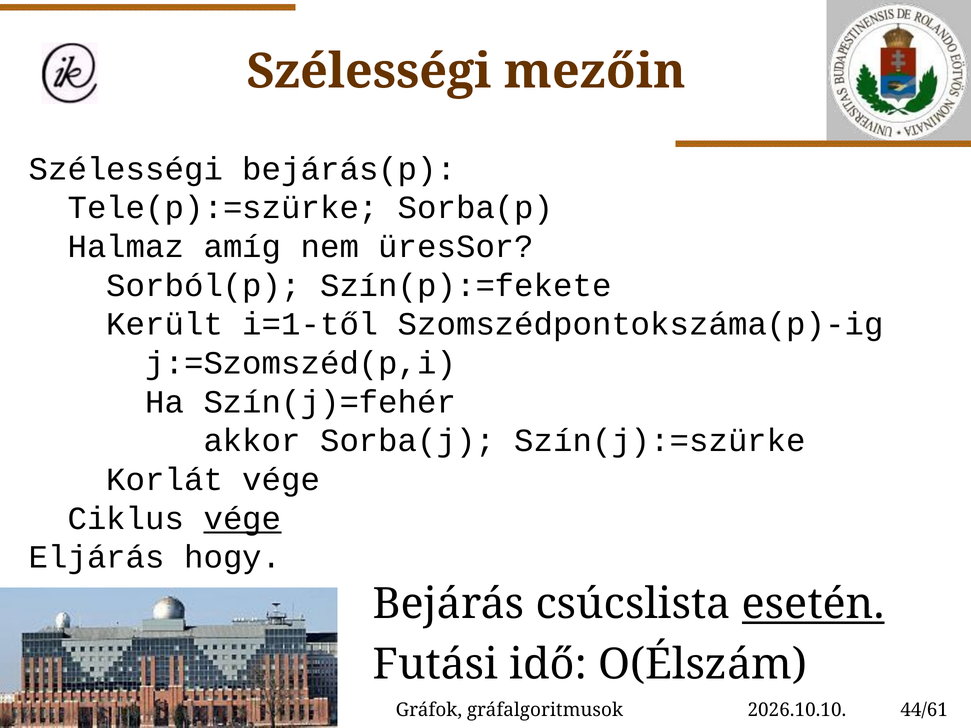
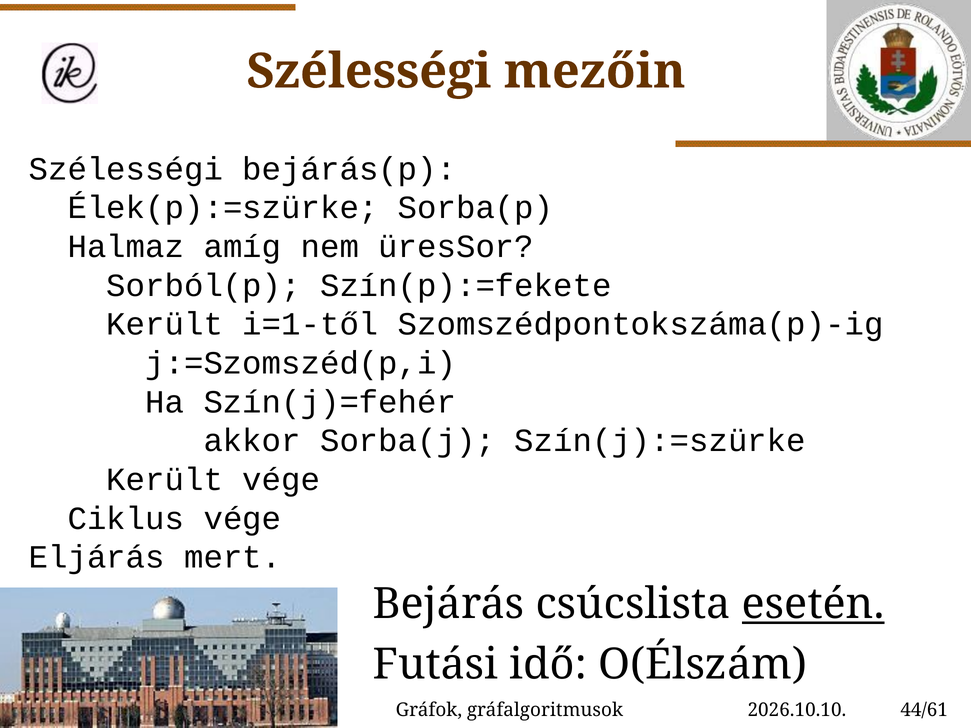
Tele(p):=szürke: Tele(p):=szürke -> Élek(p):=szürke
Korlát at (165, 480): Korlát -> Került
vége at (242, 519) underline: present -> none
hogy: hogy -> mert
